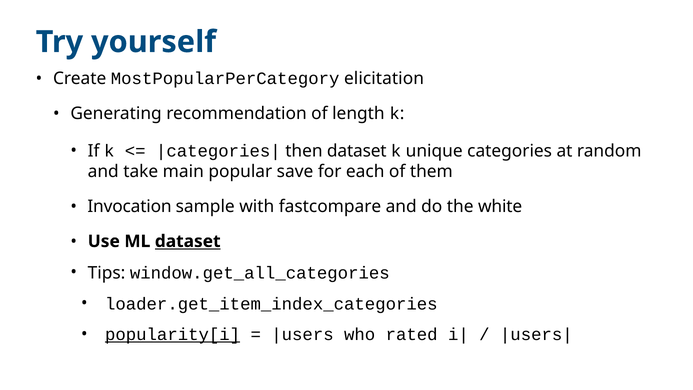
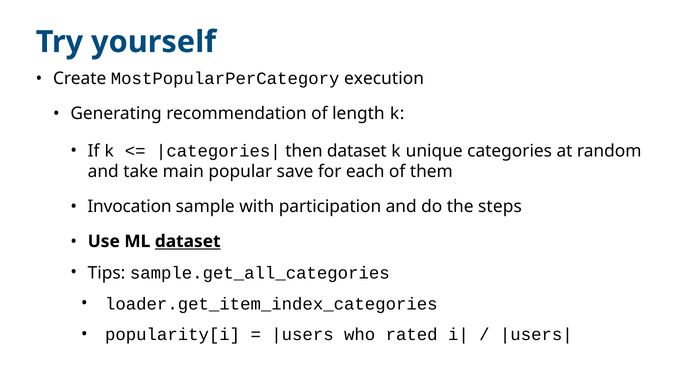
elicitation: elicitation -> execution
fastcompare: fastcompare -> participation
white: white -> steps
window.get_all_categories: window.get_all_categories -> sample.get_all_categories
popularity[i underline: present -> none
